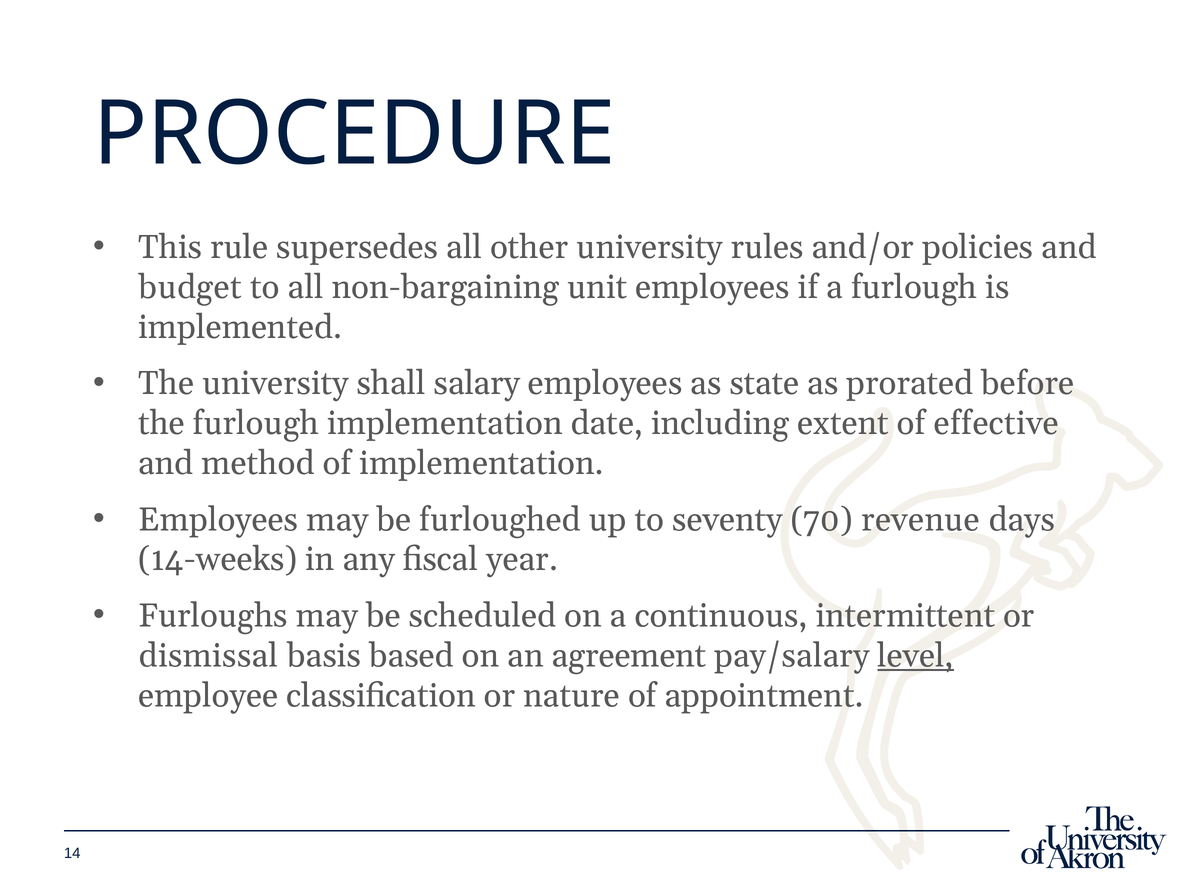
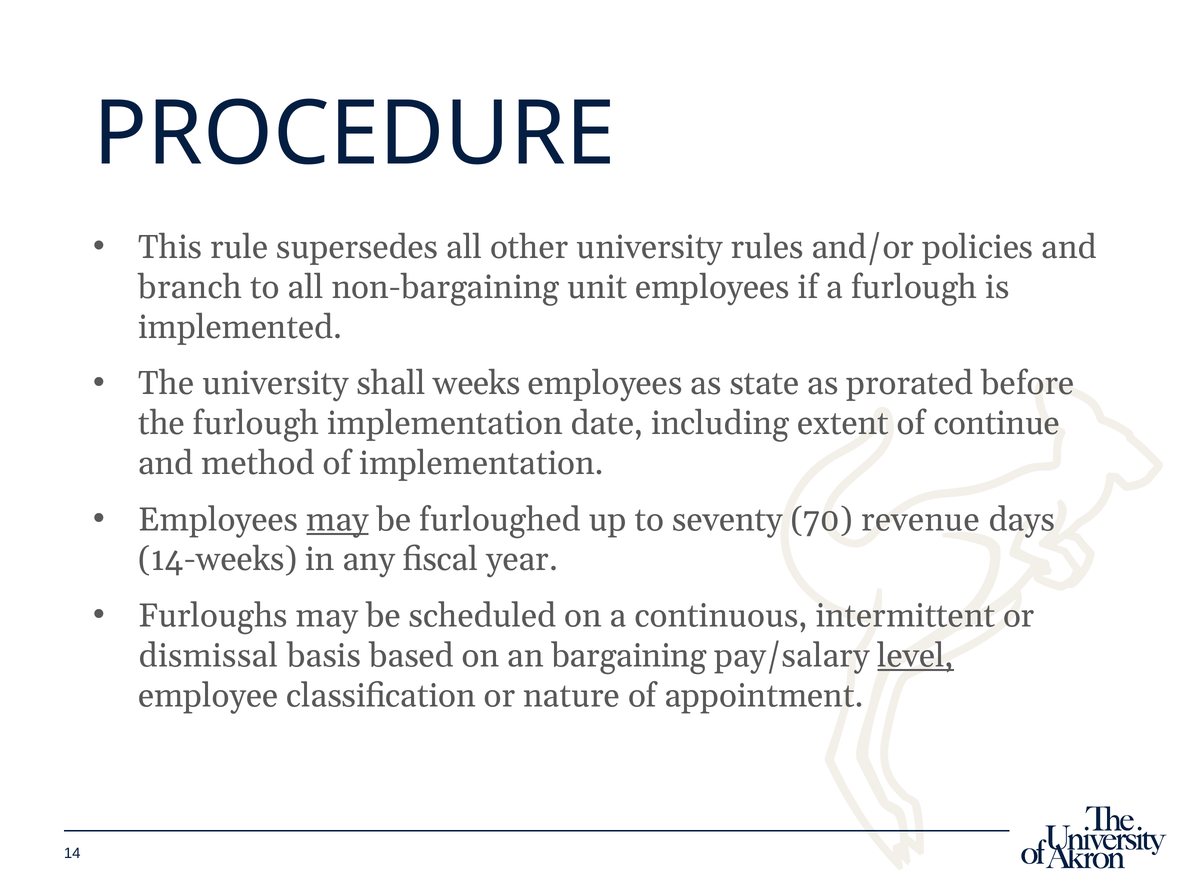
budget: budget -> branch
salary: salary -> weeks
effective: effective -> continue
may at (337, 519) underline: none -> present
agreement: agreement -> bargaining
